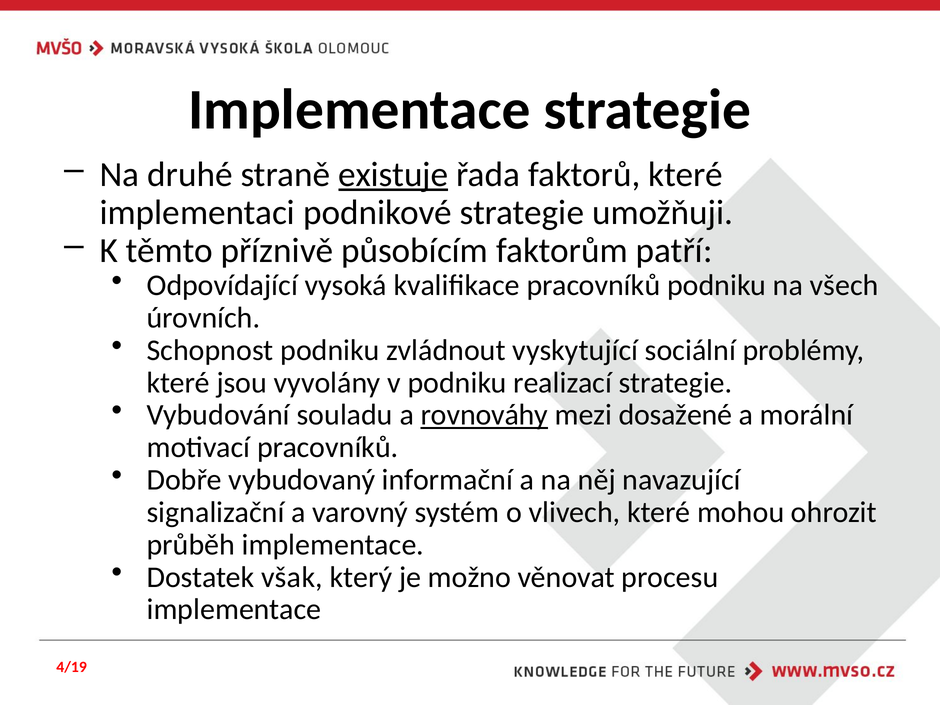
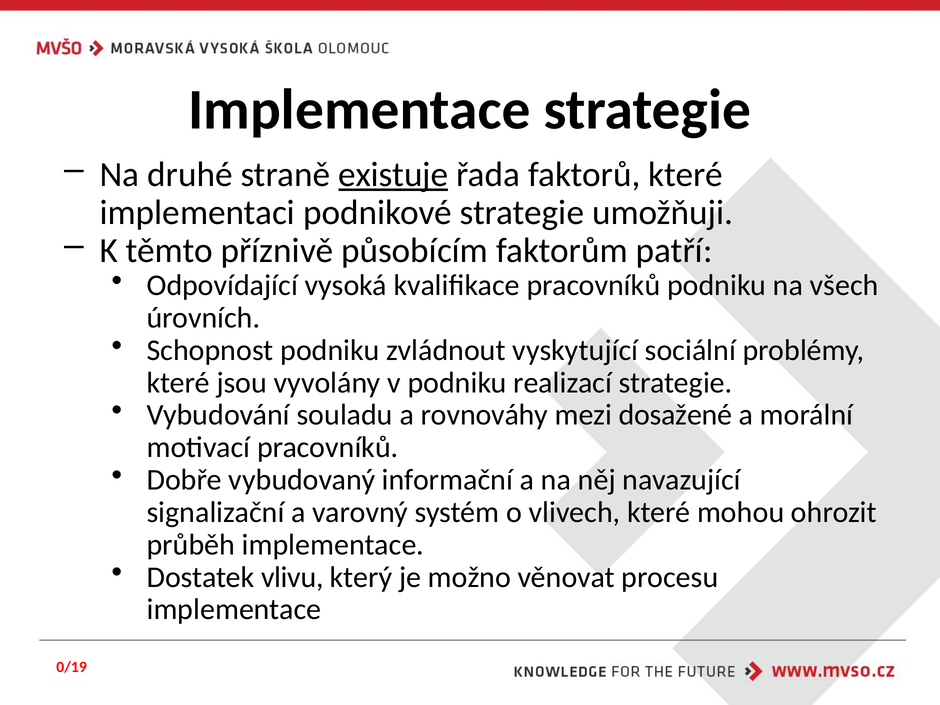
rovnováhy underline: present -> none
však: však -> vlivu
4/19: 4/19 -> 0/19
